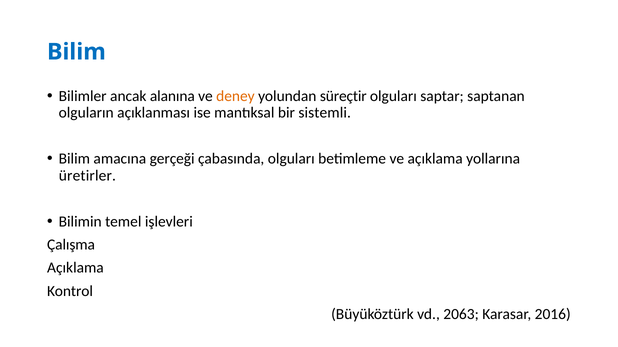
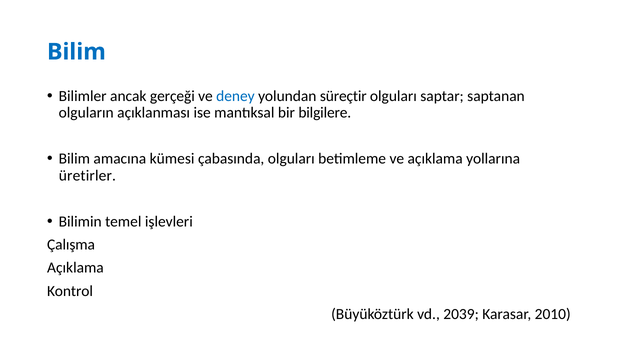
alanına: alanına -> gerçeği
deney colour: orange -> blue
sistemli: sistemli -> bilgilere
gerçeği: gerçeği -> kümesi
2063: 2063 -> 2039
2016: 2016 -> 2010
